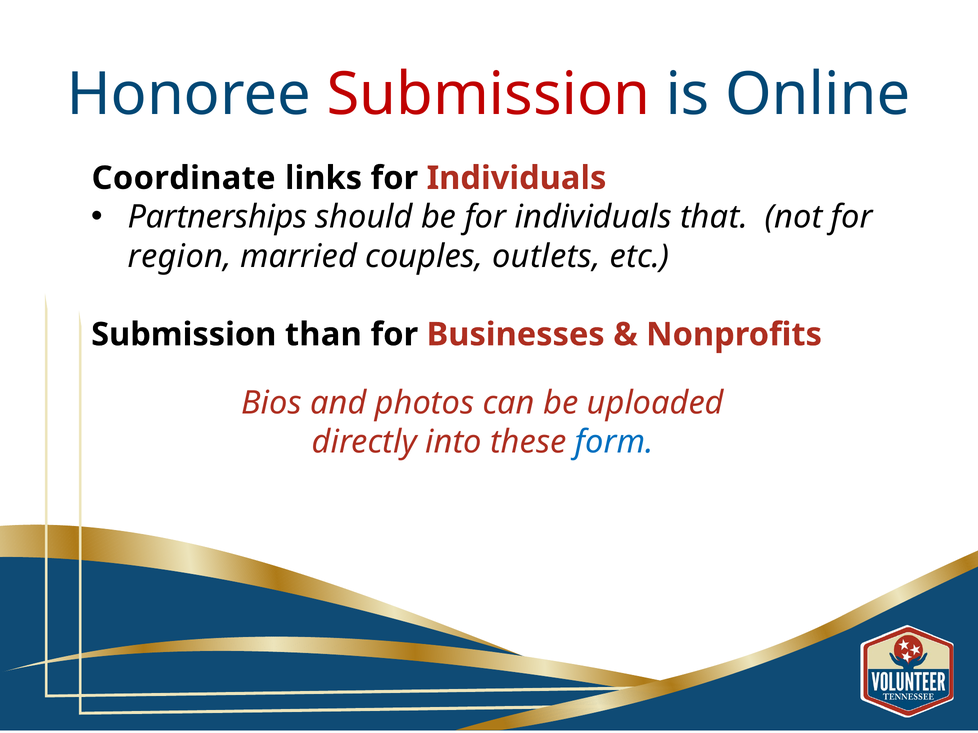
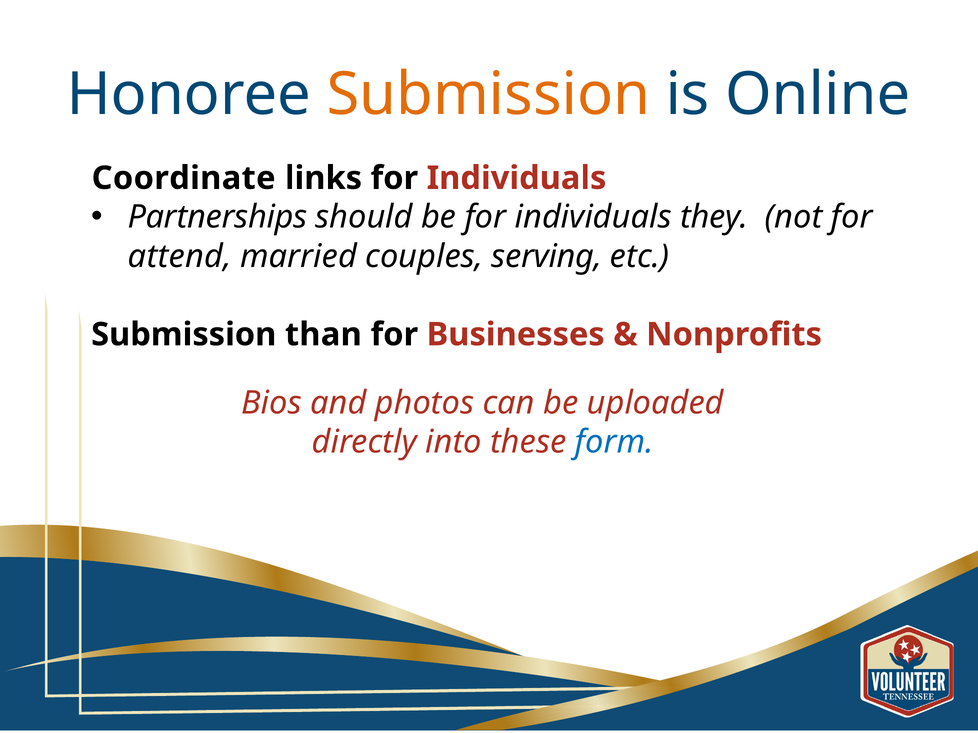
Submission at (488, 95) colour: red -> orange
that: that -> they
region: region -> attend
outlets: outlets -> serving
